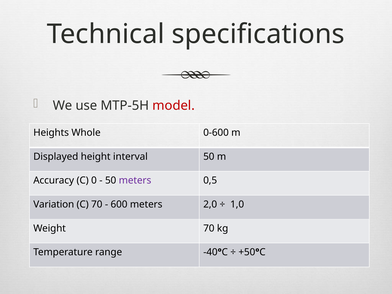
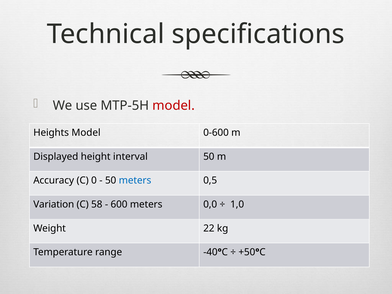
Heights Whole: Whole -> Model
meters at (135, 180) colour: purple -> blue
C 70: 70 -> 58
2,0: 2,0 -> 0,0
Weight 70: 70 -> 22
